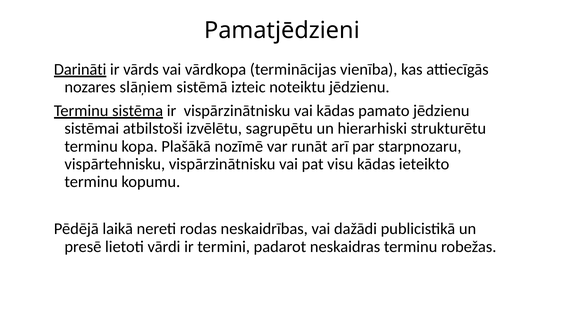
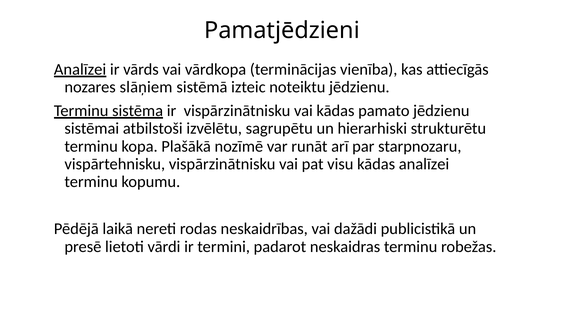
Darināti at (80, 70): Darināti -> Analīzei
kādas ieteikto: ieteikto -> analīzei
